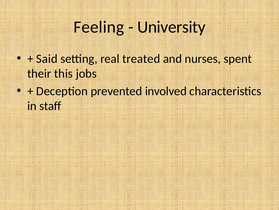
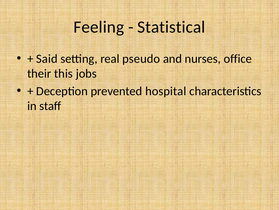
University: University -> Statistical
treated: treated -> pseudo
spent: spent -> office
involved: involved -> hospital
